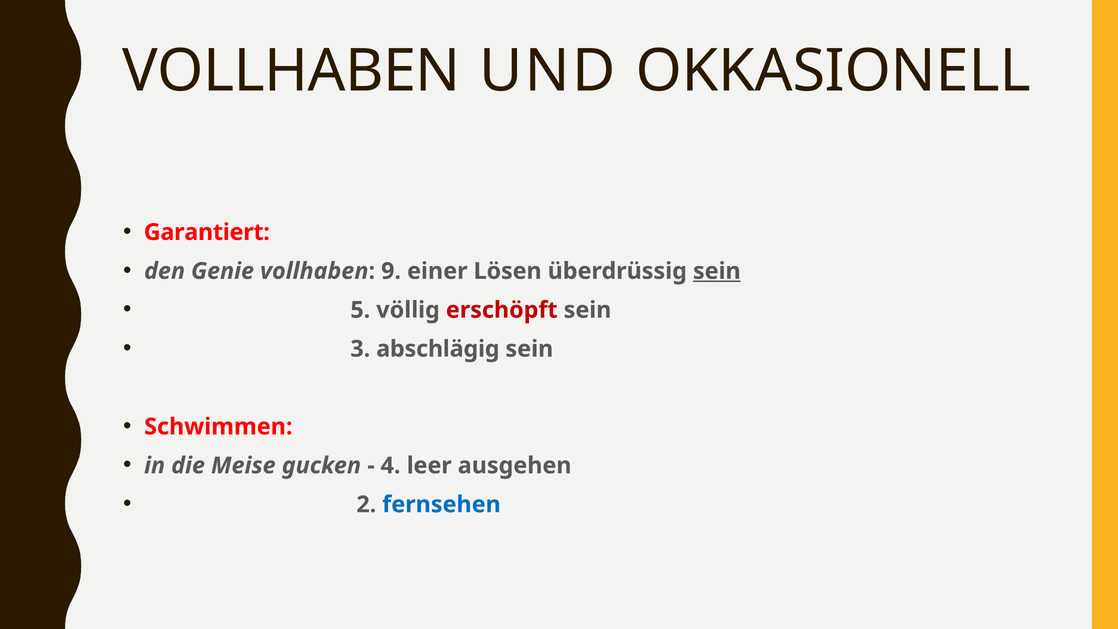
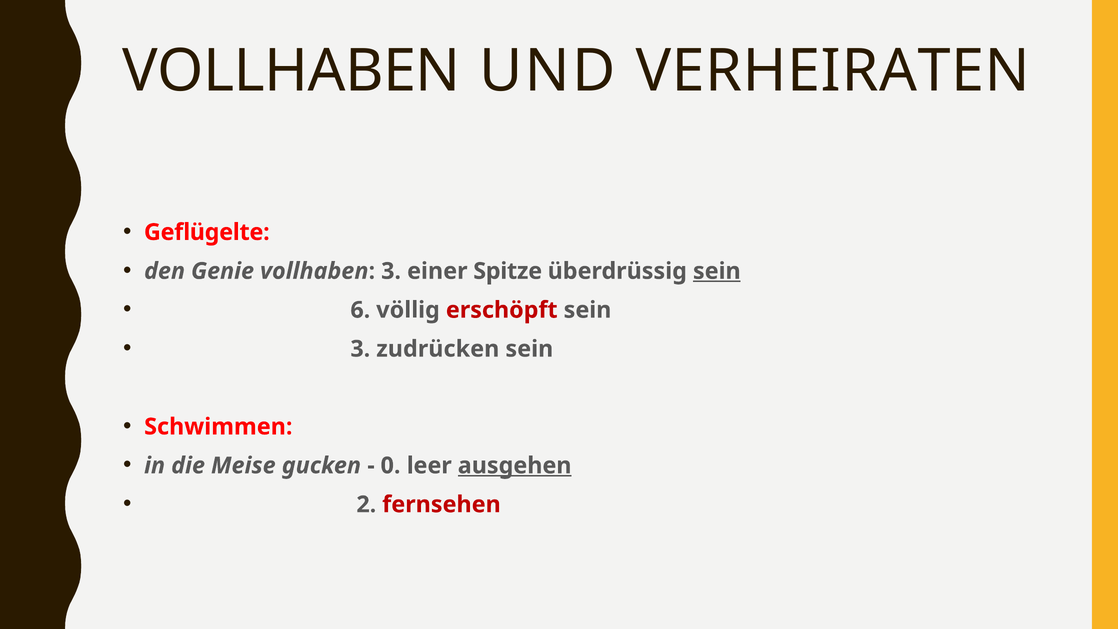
OKKASIONELL: OKKASIONELL -> VERHEIRATEN
Garantiert: Garantiert -> Geflügelte
vollhaben 9: 9 -> 3
Lösen: Lösen -> Spitze
5: 5 -> 6
abschlägig: abschlägig -> zudrücken
4: 4 -> 0
ausgehen underline: none -> present
fernsehen colour: blue -> red
